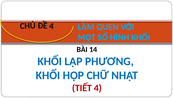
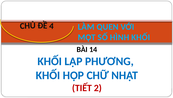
4: 4 -> 2
